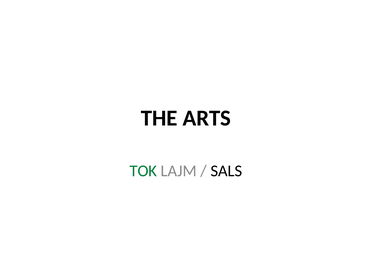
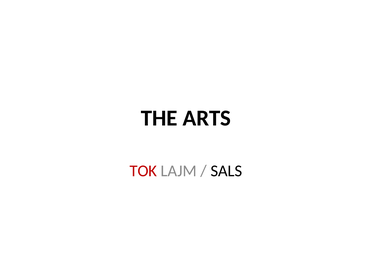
TOK colour: green -> red
